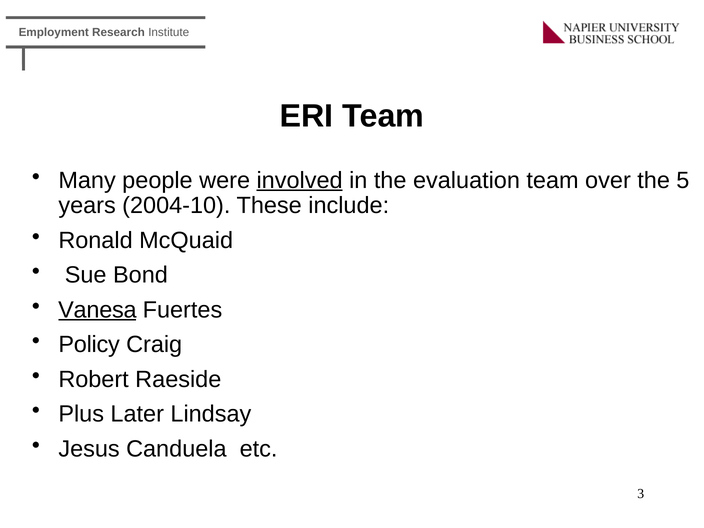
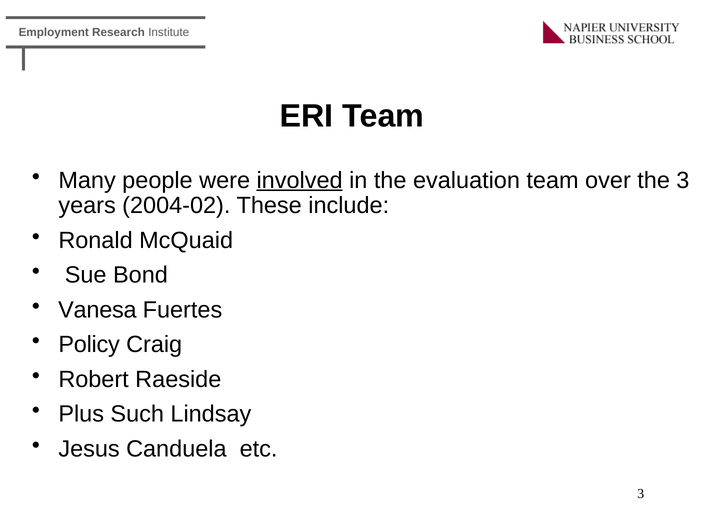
the 5: 5 -> 3
2004-10: 2004-10 -> 2004-02
Vanesa underline: present -> none
Later: Later -> Such
